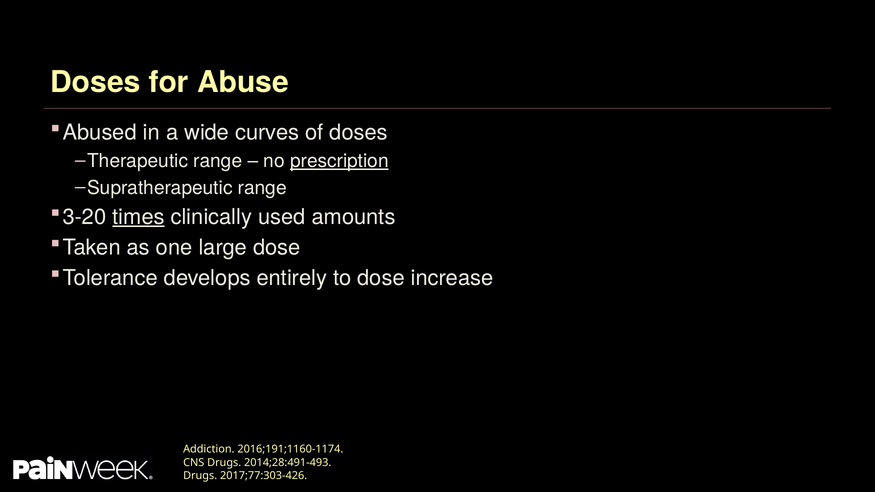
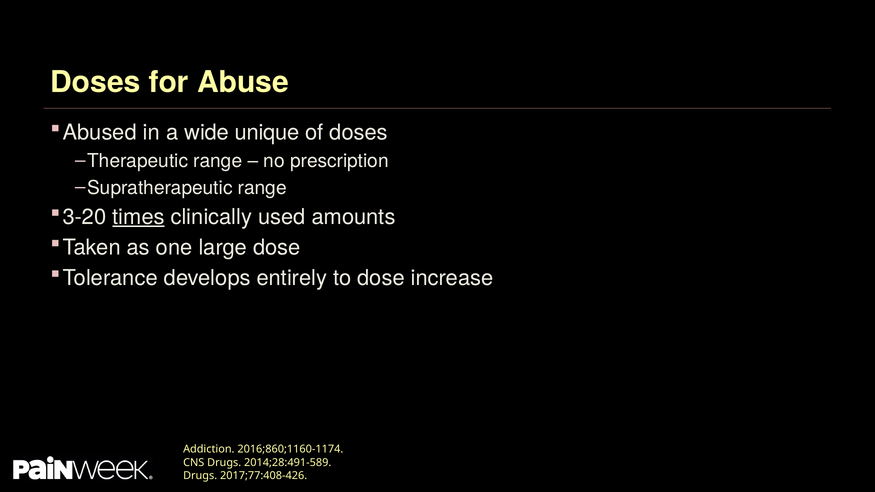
curves: curves -> unique
prescription underline: present -> none
2016;191;1160-1174: 2016;191;1160-1174 -> 2016;860;1160-1174
2014;28:491-493: 2014;28:491-493 -> 2014;28:491-589
2017;77:303-426: 2017;77:303-426 -> 2017;77:408-426
